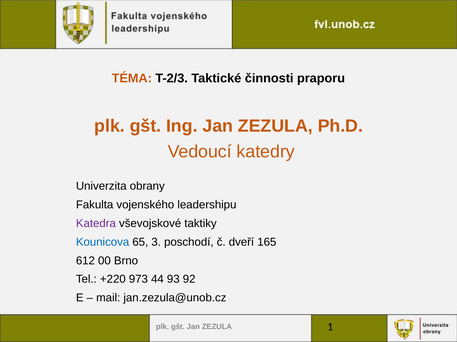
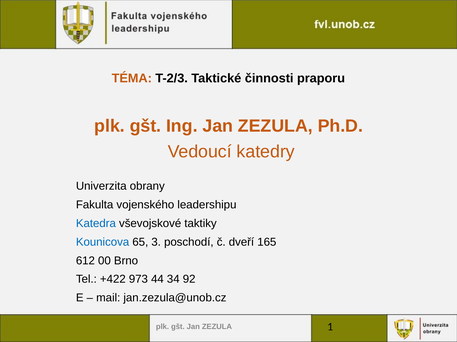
Katedra colour: purple -> blue
+220: +220 -> +422
93: 93 -> 34
